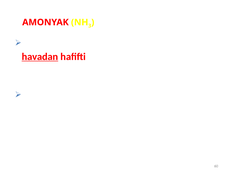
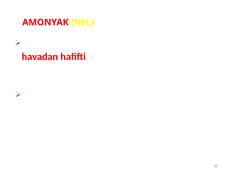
havadan underline: present -> none
